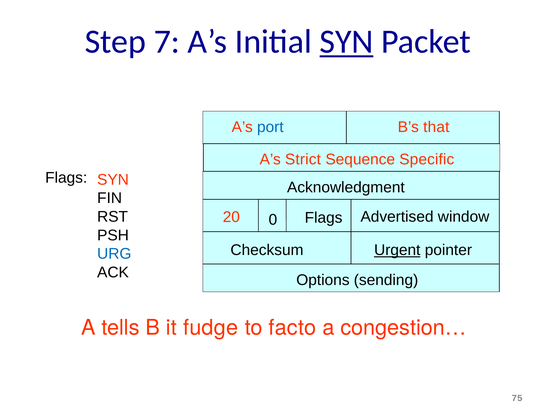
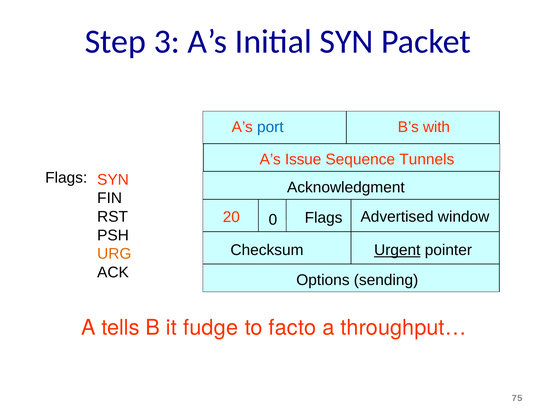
7: 7 -> 3
SYN at (347, 42) underline: present -> none
that: that -> with
Strict: Strict -> Issue
Specific: Specific -> Tunnels
URG colour: blue -> orange
congestion…: congestion… -> throughput…
